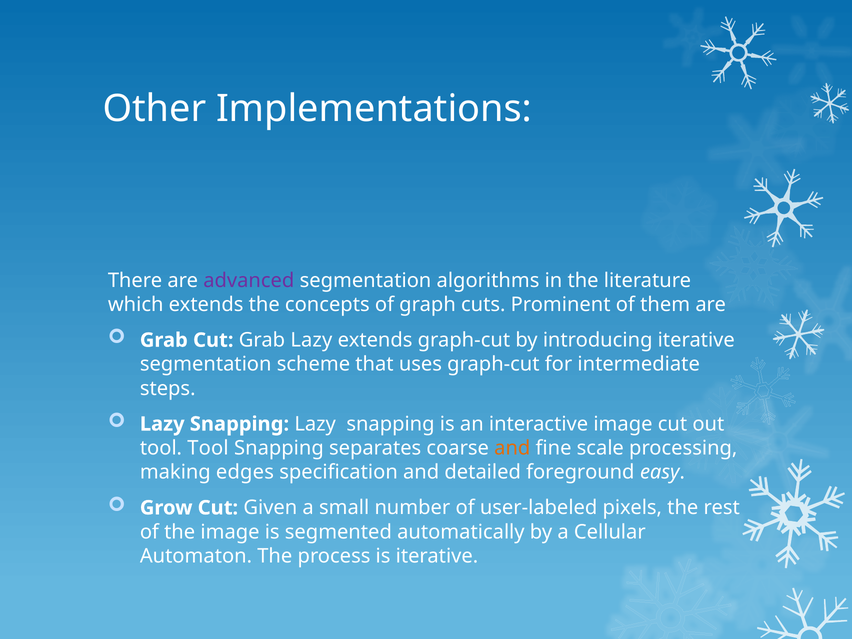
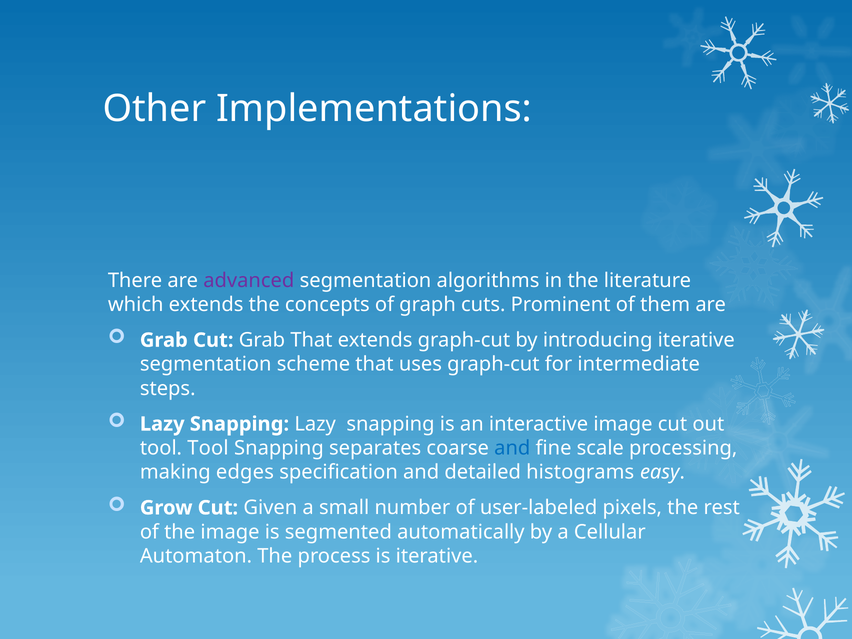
Grab Lazy: Lazy -> That
and at (512, 448) colour: orange -> blue
foreground: foreground -> histograms
